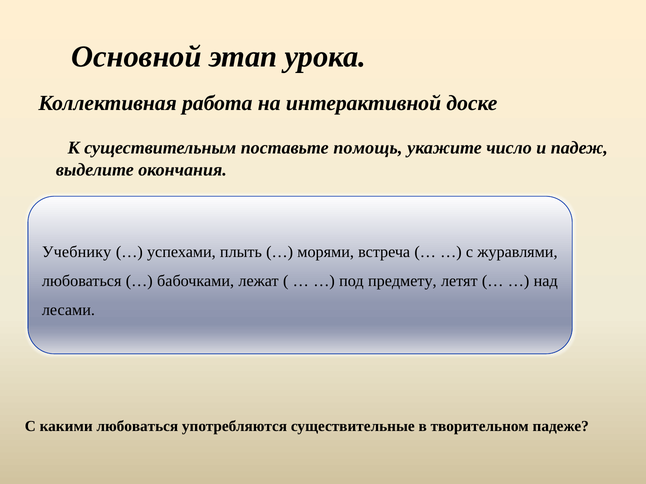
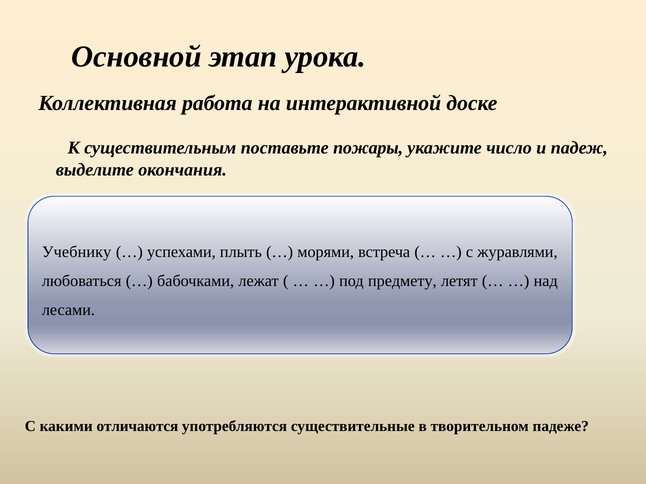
помощь: помощь -> пожары
какими любоваться: любоваться -> отличаются
